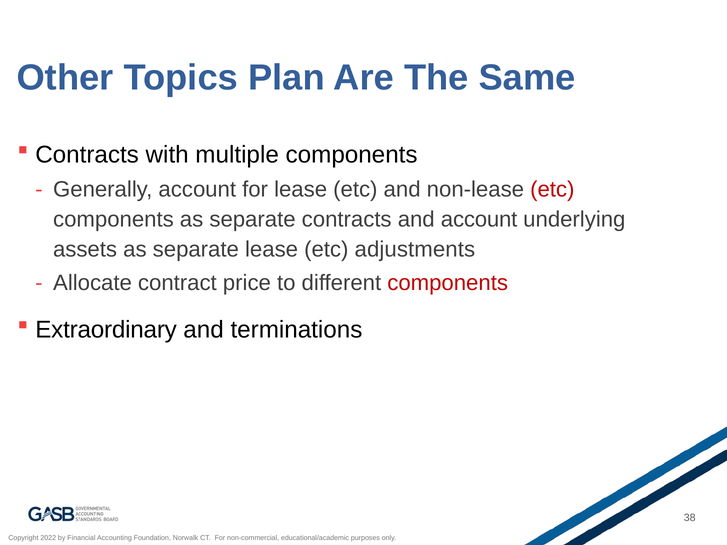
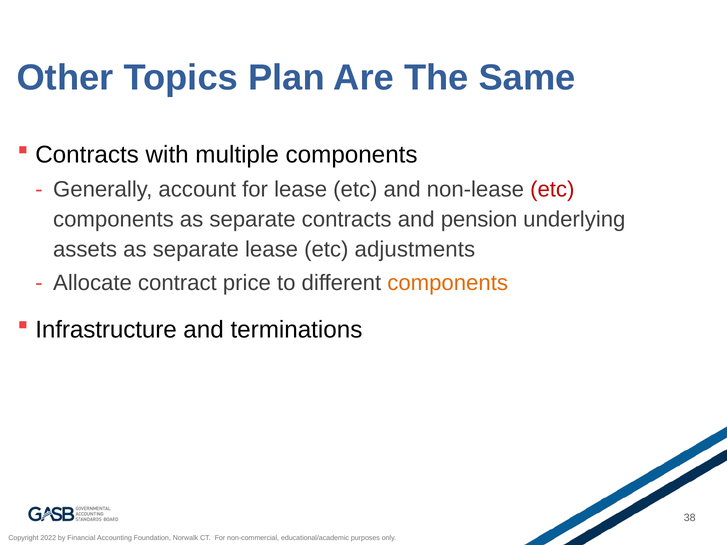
and account: account -> pension
components at (448, 283) colour: red -> orange
Extraordinary: Extraordinary -> Infrastructure
